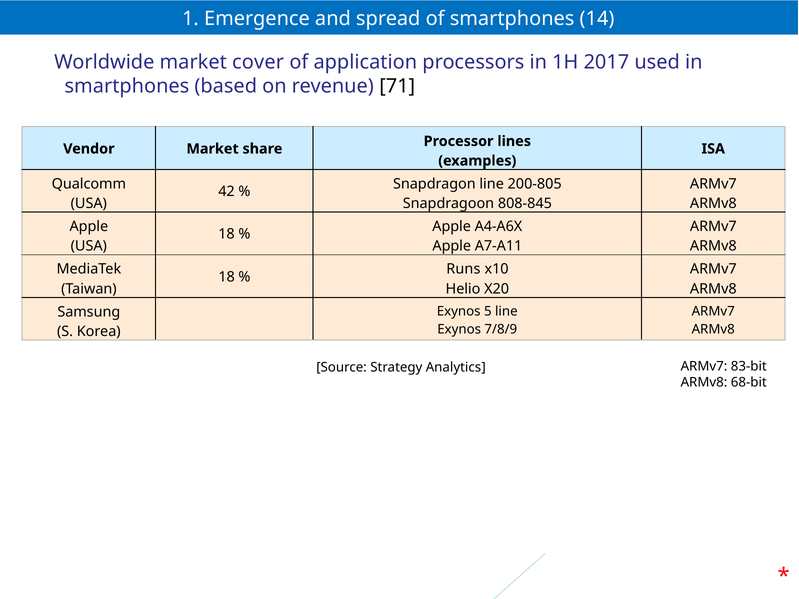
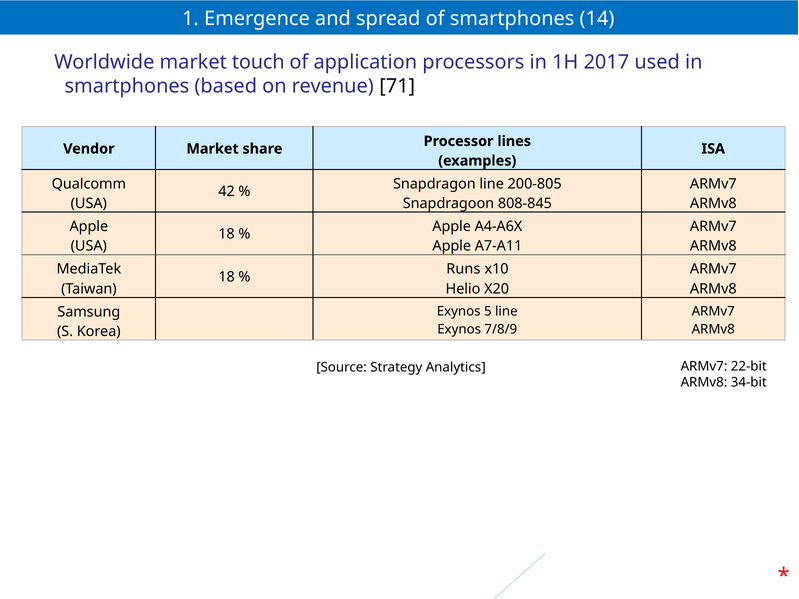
cover: cover -> touch
83-bit: 83-bit -> 22-bit
68-bit: 68-bit -> 34-bit
